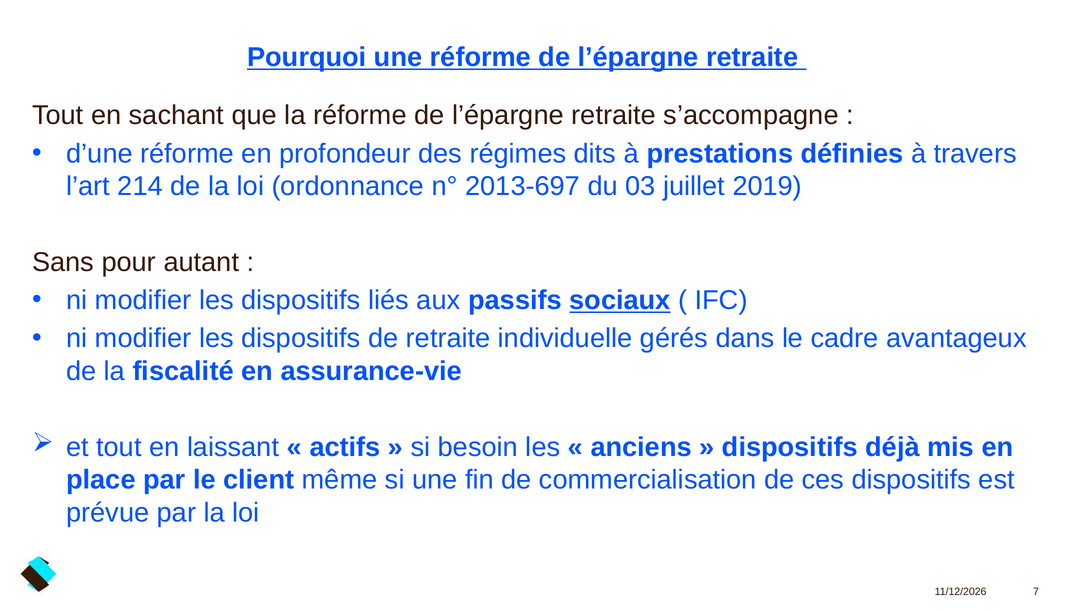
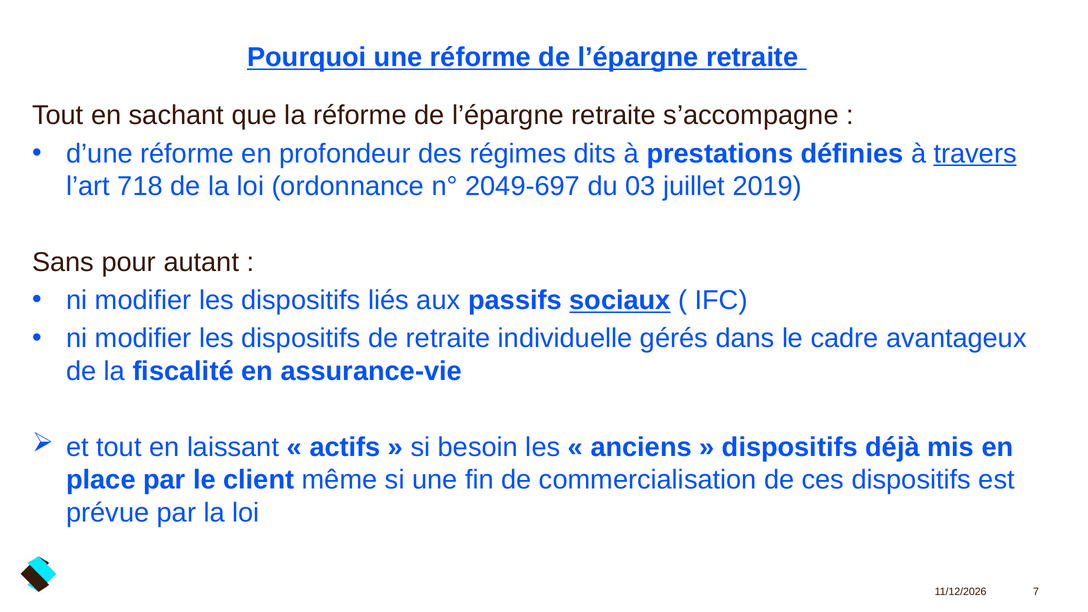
travers underline: none -> present
214: 214 -> 718
2013-697: 2013-697 -> 2049-697
